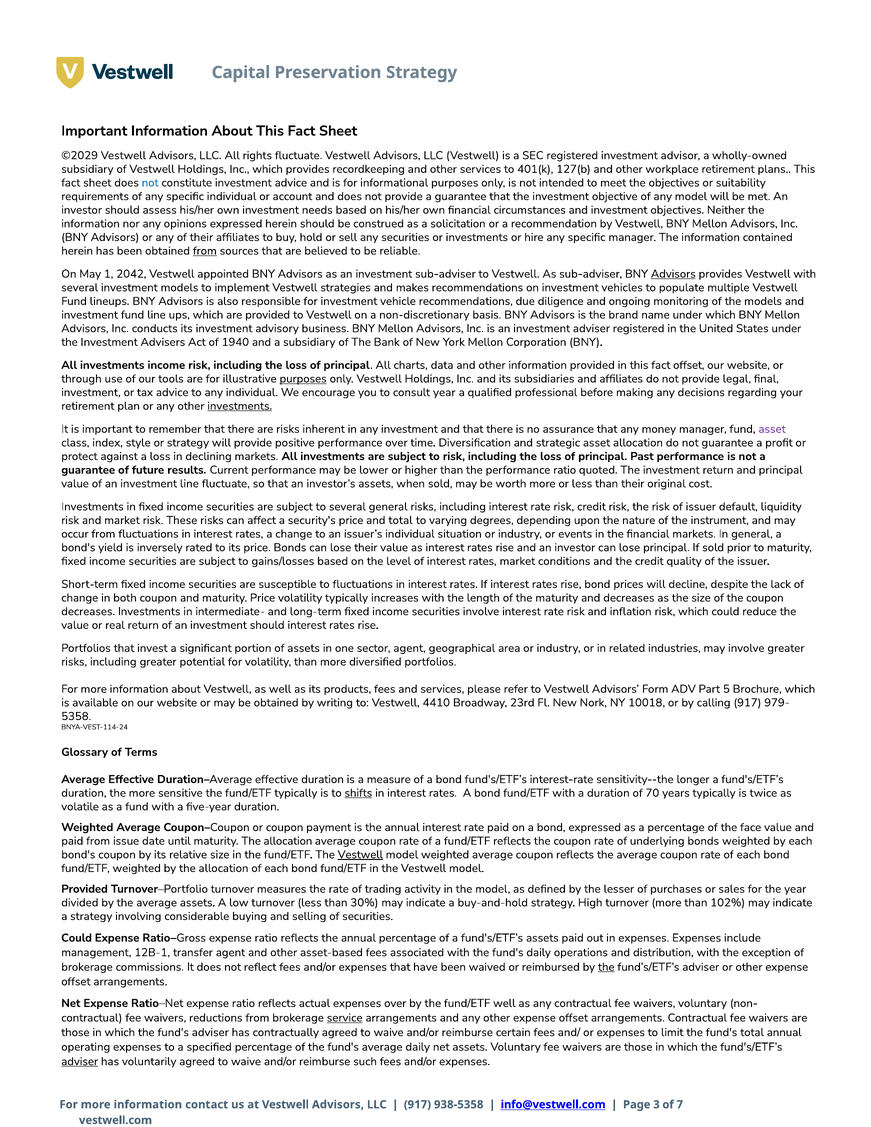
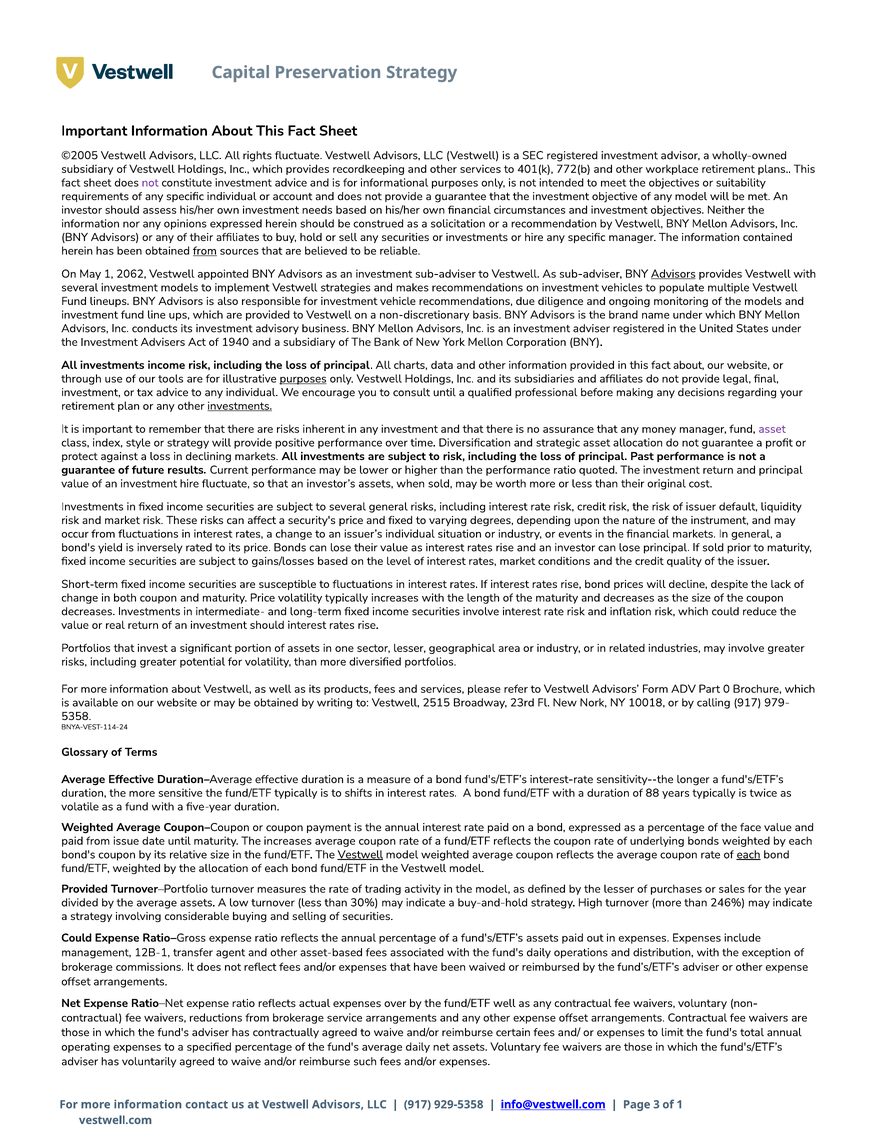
©2029: ©2029 -> ©2005
127(b: 127(b -> 772(b
not at (150, 183) colour: blue -> purple
2042: 2042 -> 2062
fact offset: offset -> about
consult year: year -> until
investment line: line -> hire
and total: total -> fixed
sector agent: agent -> lesser
5: 5 -> 0
4410: 4410 -> 2515
shifts underline: present -> none
70: 70 -> 88
maturity The allocation: allocation -> increases
each at (749, 855) underline: none -> present
102%: 102% -> 246%
the at (606, 967) underline: present -> none
service underline: present -> none
adviser at (80, 1062) underline: present -> none
938-5358: 938-5358 -> 929-5358
of 7: 7 -> 1
